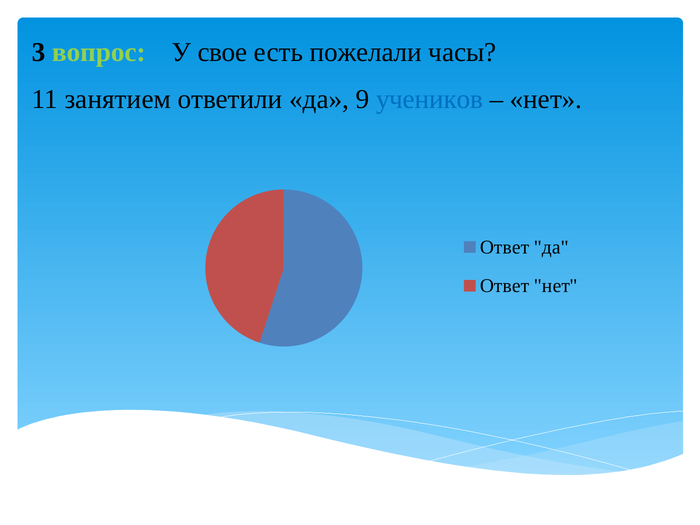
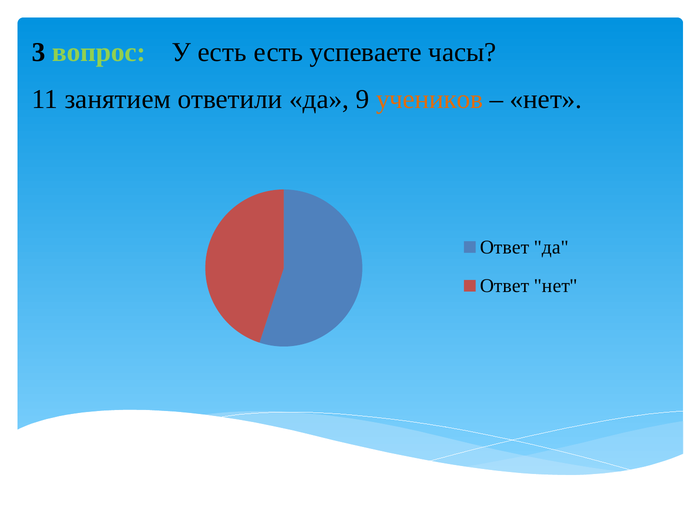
У свое: свое -> есть
пожелали: пожелали -> успеваете
учеников colour: blue -> orange
